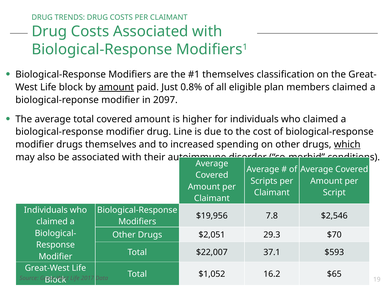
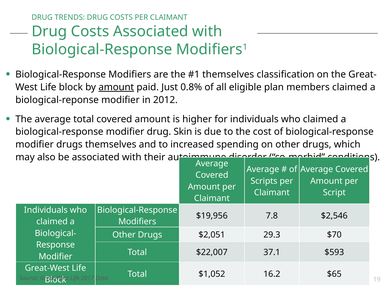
2097: 2097 -> 2012
Line: Line -> Skin
which underline: present -> none
